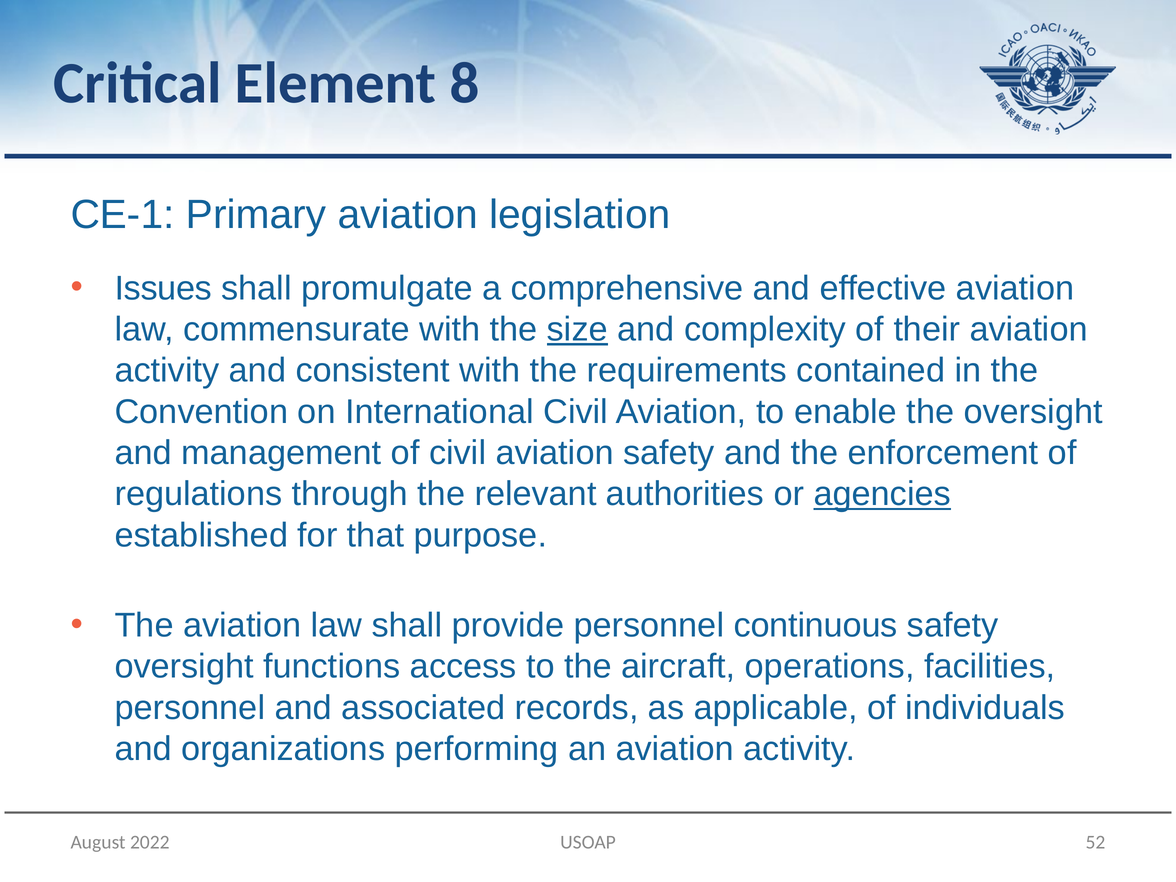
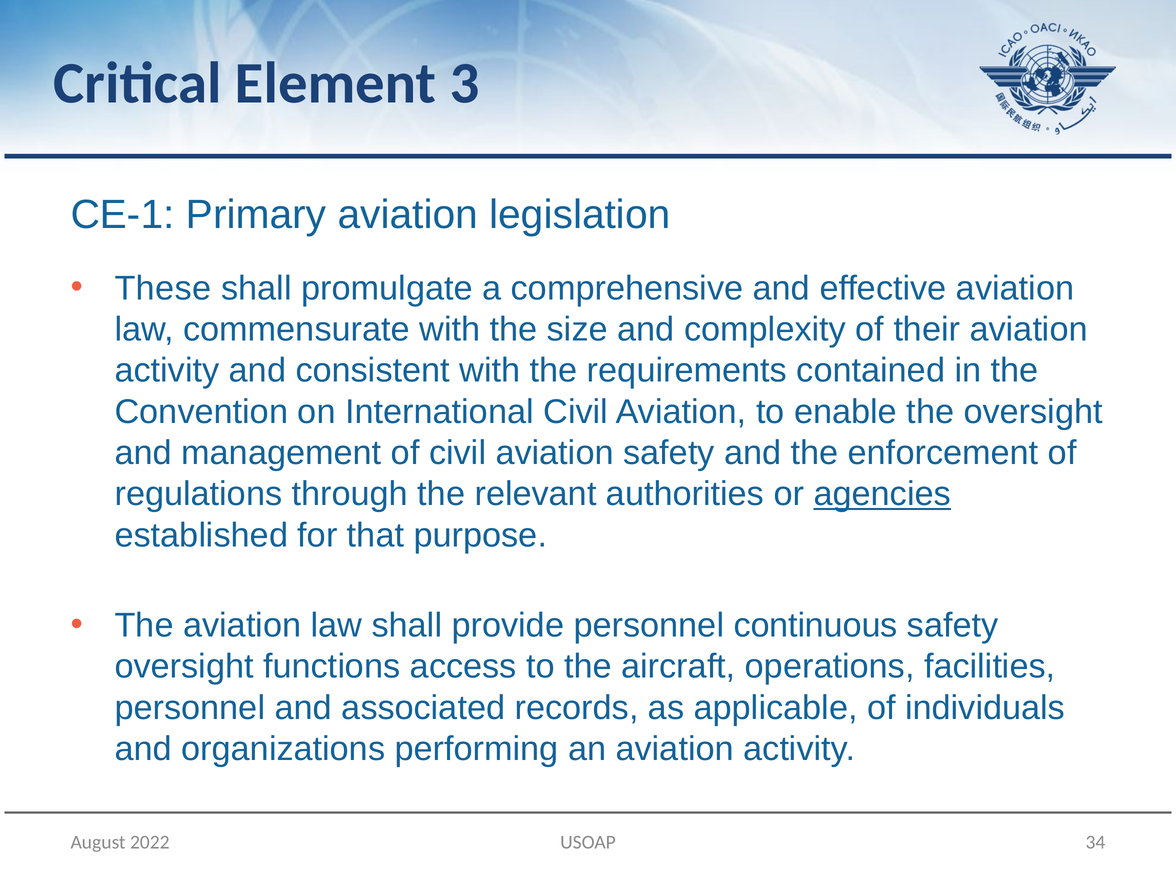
8: 8 -> 3
Issues: Issues -> These
size underline: present -> none
52: 52 -> 34
